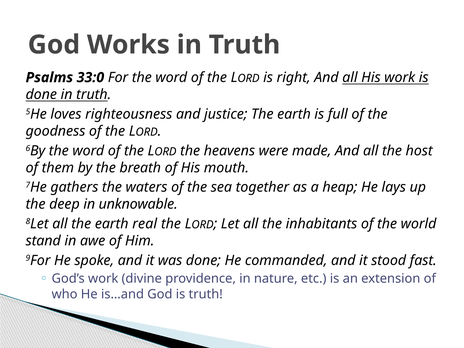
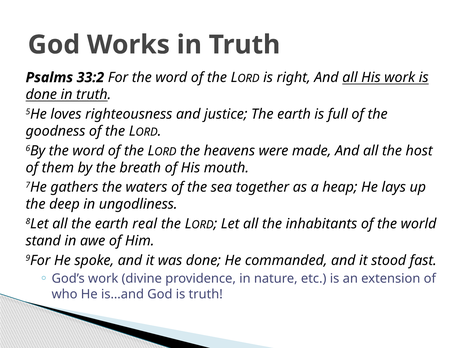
33:0: 33:0 -> 33:2
unknowable: unknowable -> ungodliness
